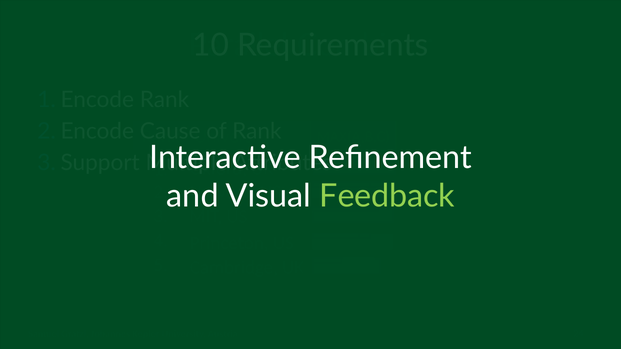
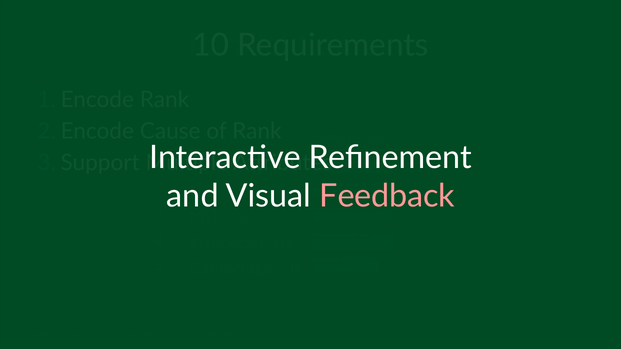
Feedback colour: light green -> pink
